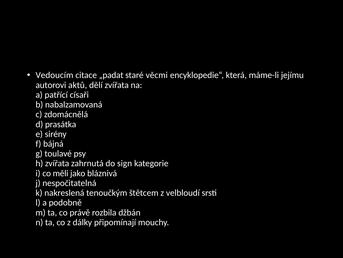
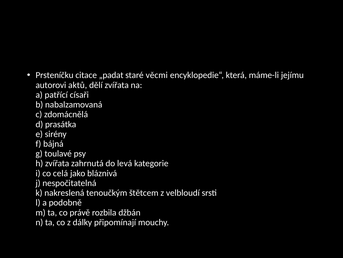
Vedoucím: Vedoucím -> Prsteníčku
sign: sign -> levá
měli: měli -> celá
